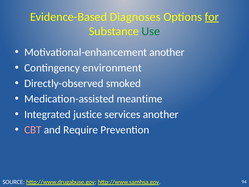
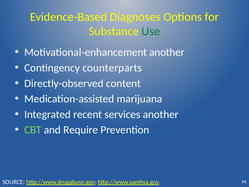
for underline: present -> none
environment: environment -> counterparts
smoked: smoked -> content
meantime: meantime -> marijuana
justice: justice -> recent
CBT colour: pink -> light green
